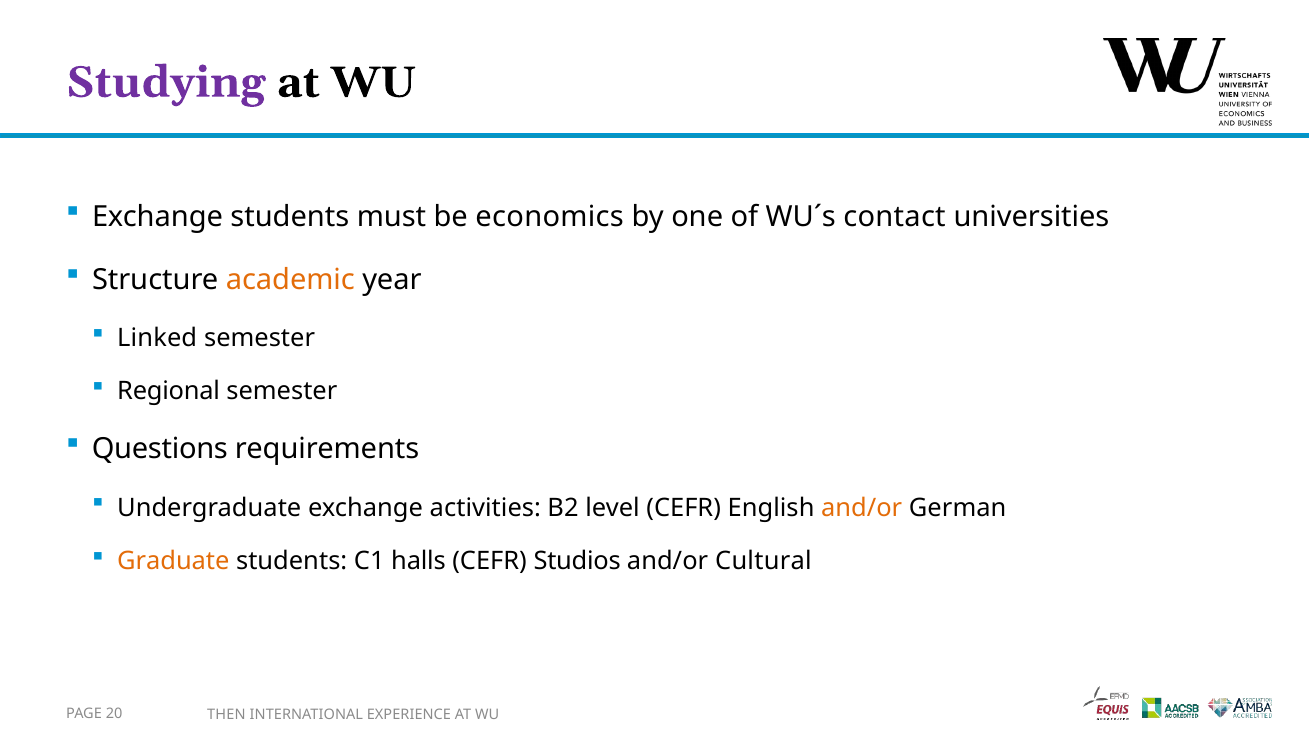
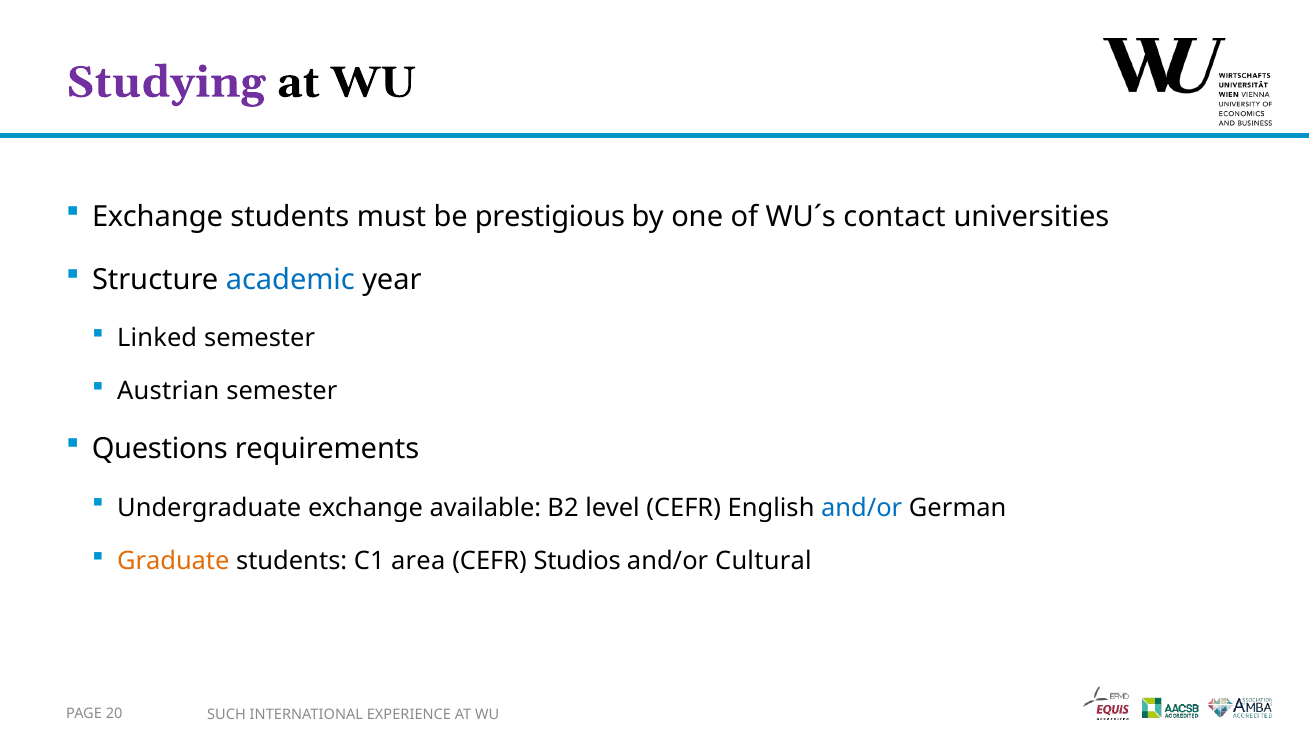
economics: economics -> prestigious
academic colour: orange -> blue
Regional: Regional -> Austrian
activities: activities -> available
and/or at (862, 508) colour: orange -> blue
halls: halls -> area
THEN: THEN -> SUCH
